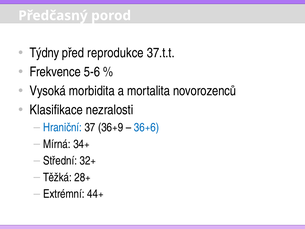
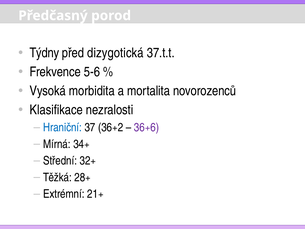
reprodukce: reprodukce -> dizygotická
36+9: 36+9 -> 36+2
36+6 colour: blue -> purple
44+: 44+ -> 21+
